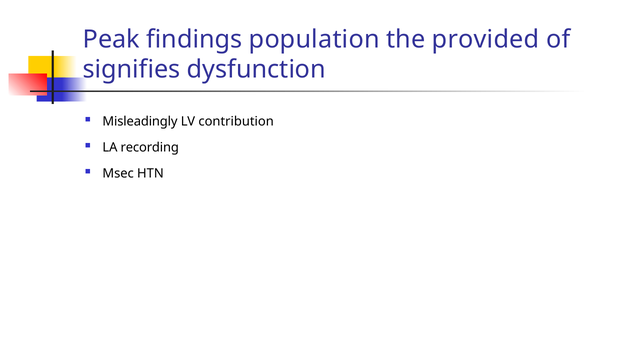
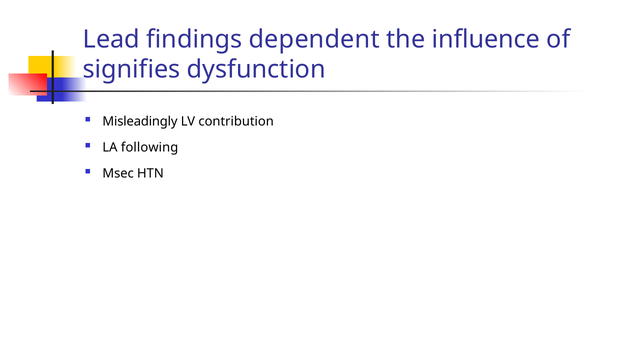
Peak: Peak -> Lead
population: population -> dependent
provided: provided -> influence
recording: recording -> following
